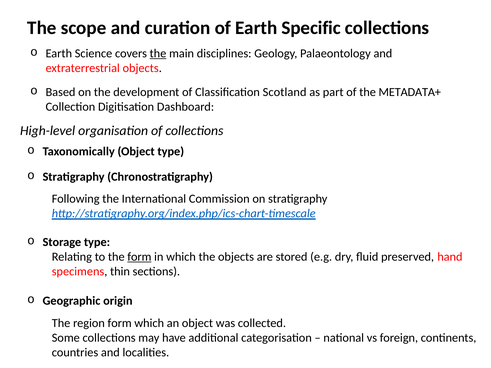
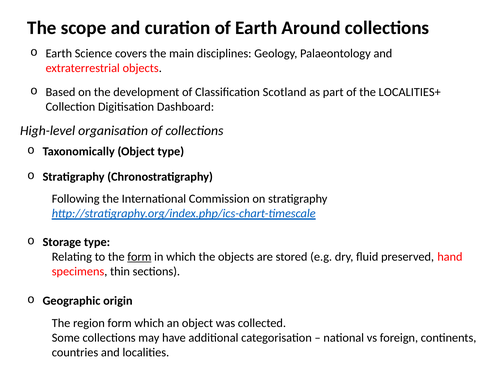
Specific: Specific -> Around
the at (158, 53) underline: present -> none
METADATA+: METADATA+ -> LOCALITIES+
